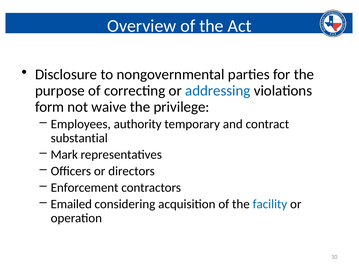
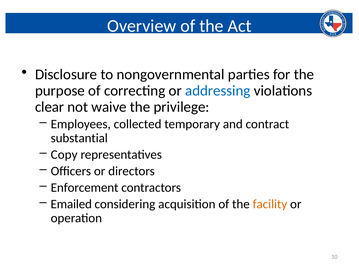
form: form -> clear
authority: authority -> collected
Mark: Mark -> Copy
facility colour: blue -> orange
